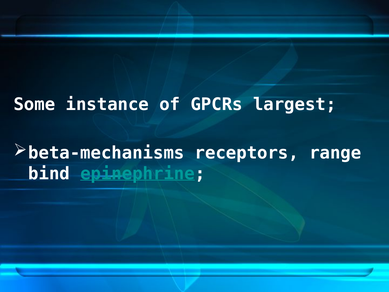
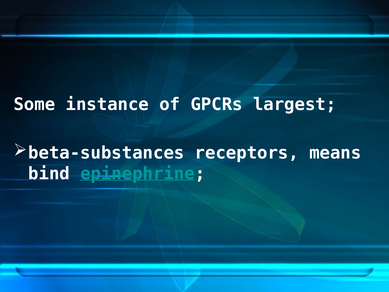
beta-mechanisms: beta-mechanisms -> beta-substances
range: range -> means
